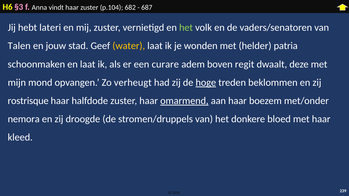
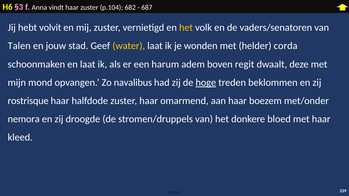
lateri: lateri -> volvit
het at (186, 28) colour: light green -> yellow
patria: patria -> corda
curare: curare -> harum
verheugt: verheugt -> navalibus
omarmend underline: present -> none
